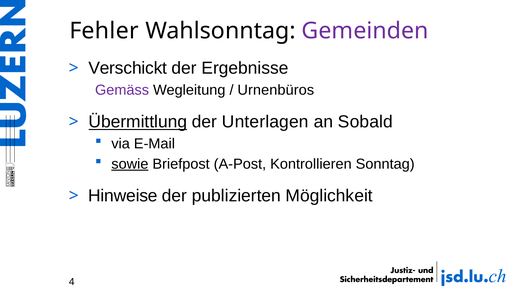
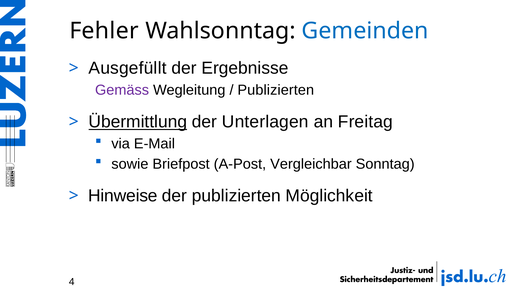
Gemeinden colour: purple -> blue
Verschickt: Verschickt -> Ausgefüllt
Urnenbüros at (276, 90): Urnenbüros -> Publizierten
Sobald: Sobald -> Freitag
sowie underline: present -> none
Kontrollieren: Kontrollieren -> Vergleichbar
